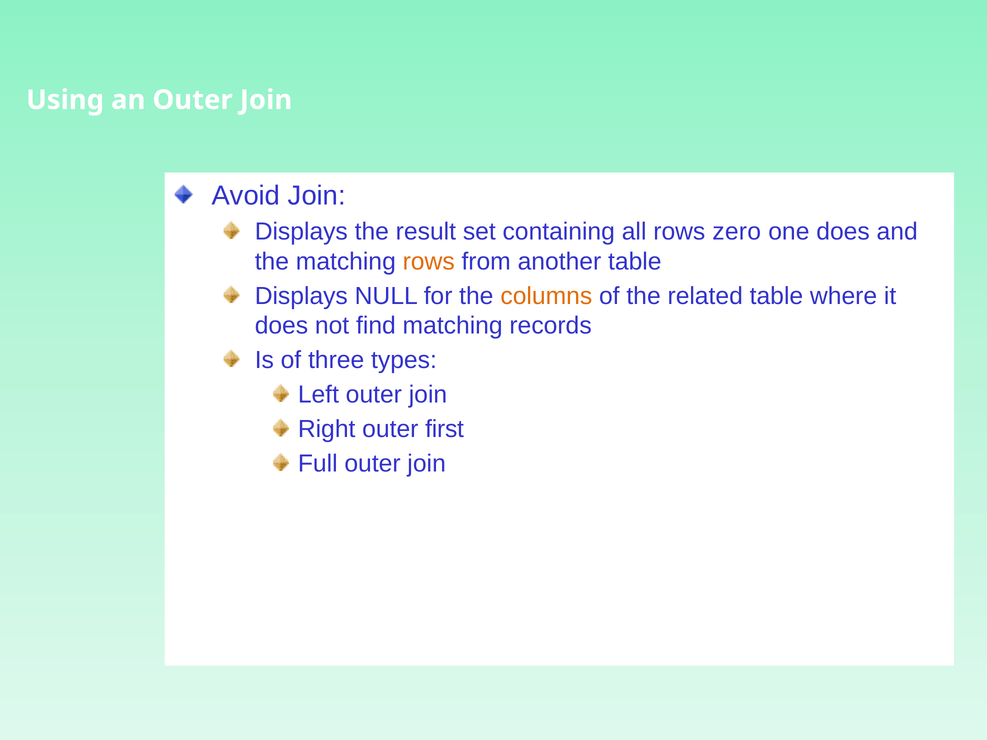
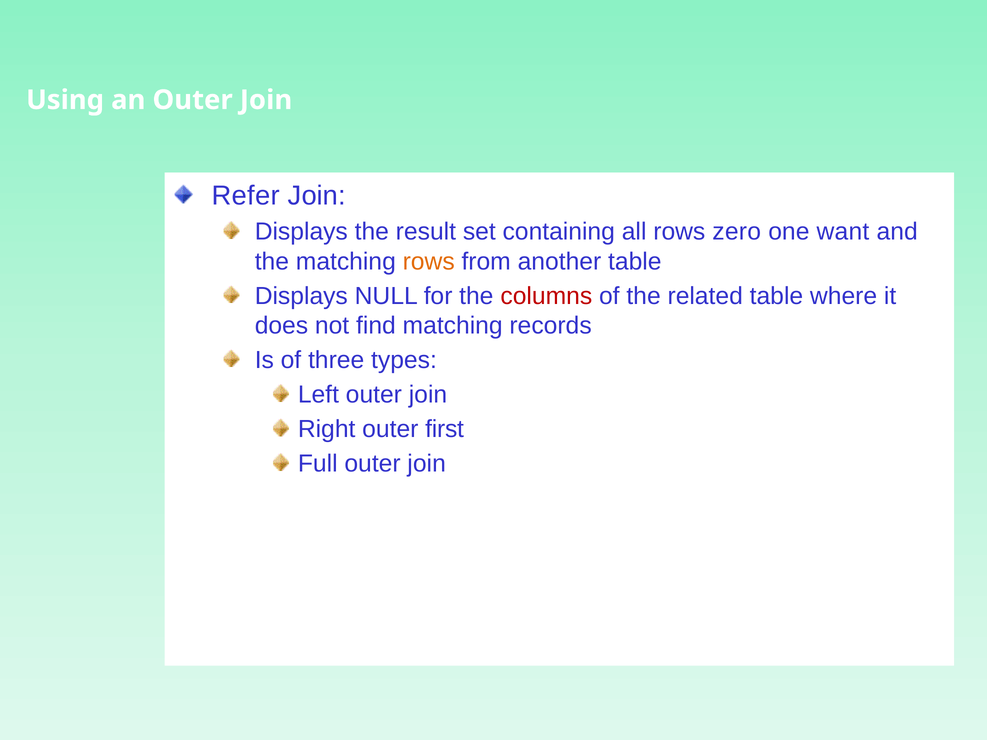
Avoid: Avoid -> Refer
one does: does -> want
columns colour: orange -> red
